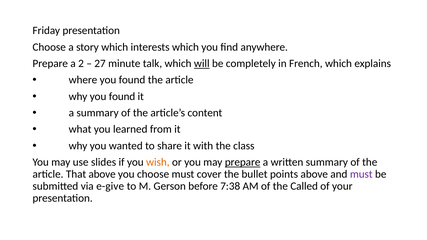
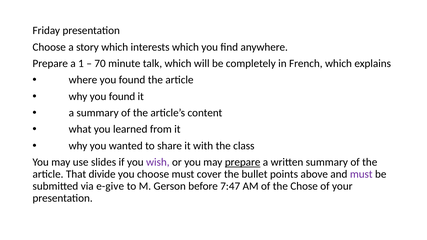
2: 2 -> 1
27: 27 -> 70
will underline: present -> none
wish colour: orange -> purple
That above: above -> divide
7:38: 7:38 -> 7:47
Called: Called -> Chose
